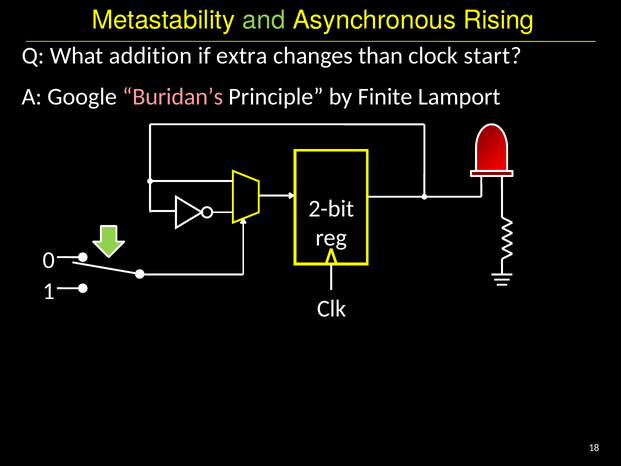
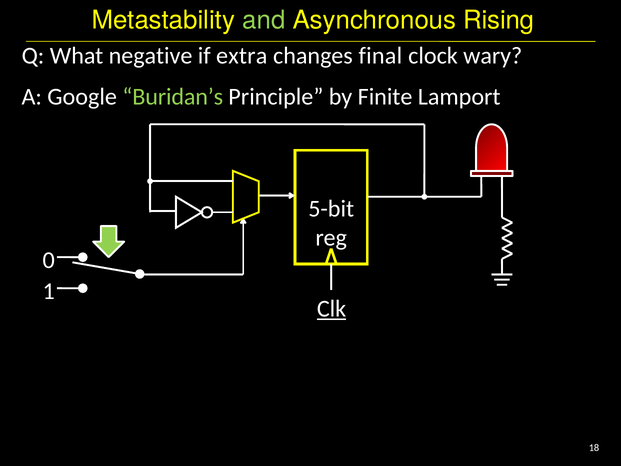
addition: addition -> negative
than: than -> final
start: start -> wary
Buridan’s colour: pink -> light green
2-bit: 2-bit -> 5-bit
Clk underline: none -> present
